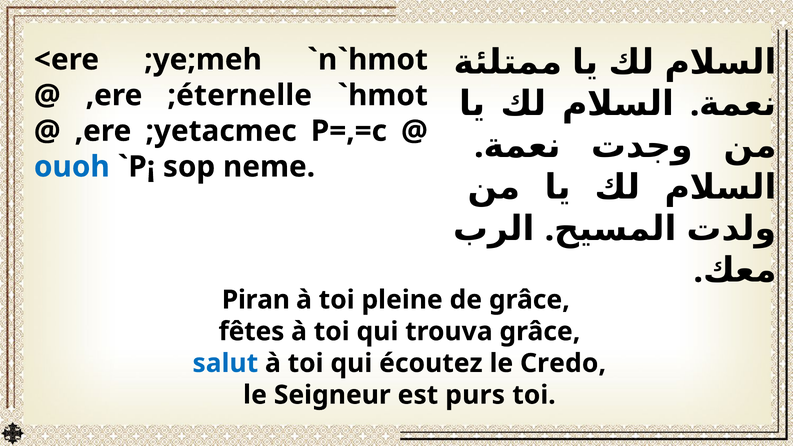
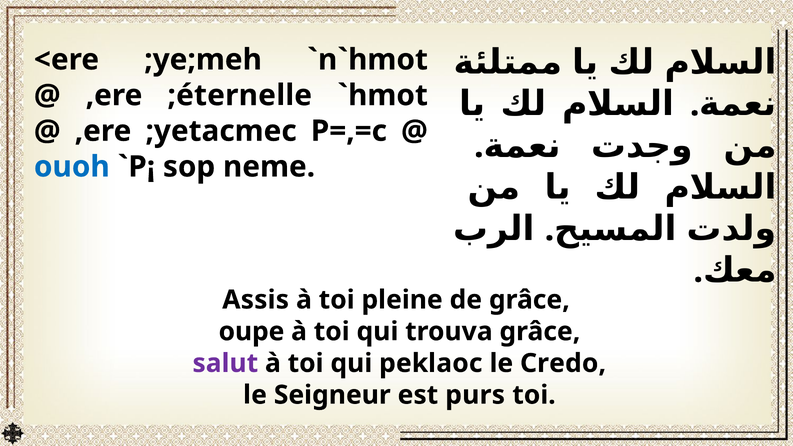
Piran: Piran -> Assis
fêtes: fêtes -> oupe
salut colour: blue -> purple
écoutez: écoutez -> peklaoc
